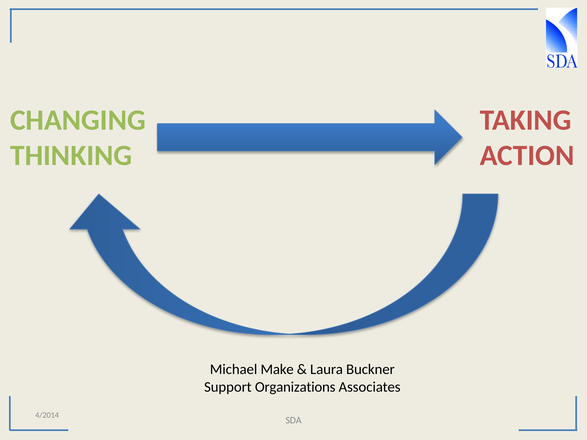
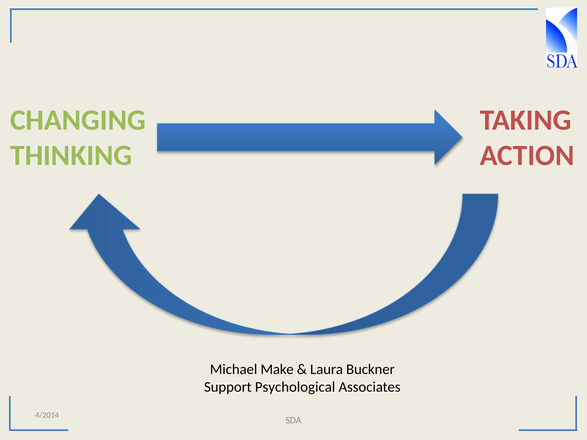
Organizations: Organizations -> Psychological
